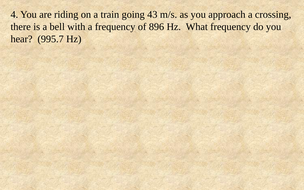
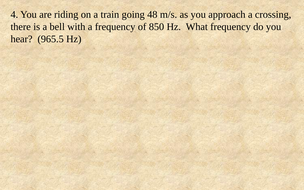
43: 43 -> 48
896: 896 -> 850
995.7: 995.7 -> 965.5
